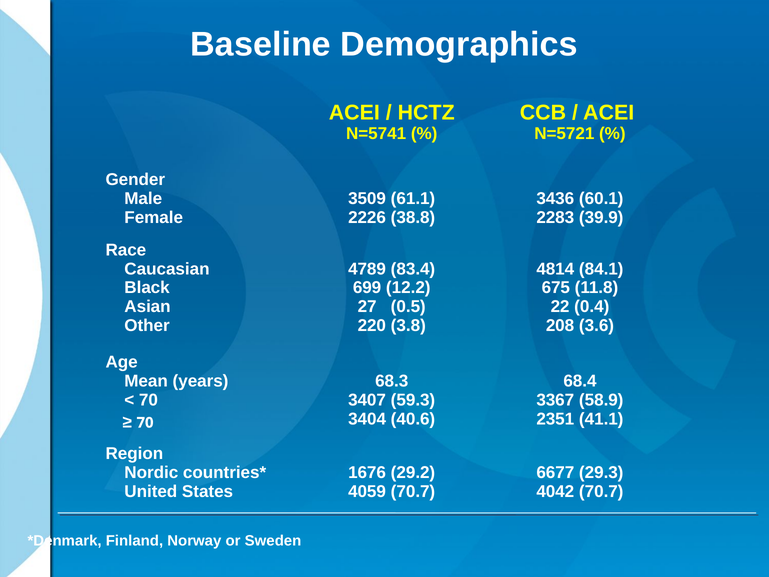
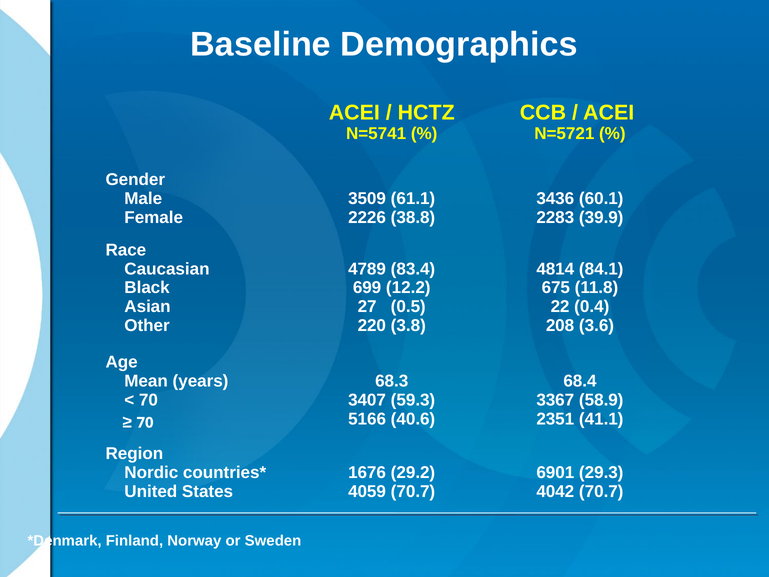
3404: 3404 -> 5166
6677: 6677 -> 6901
